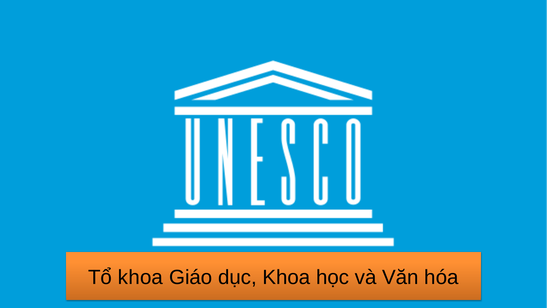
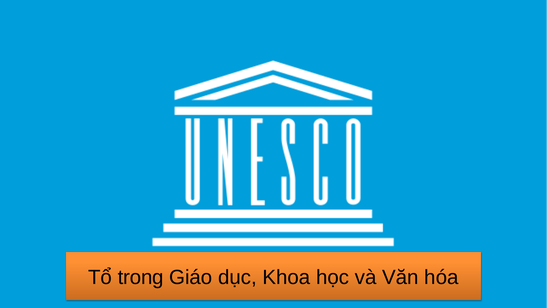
Tổ khoa: khoa -> trong
